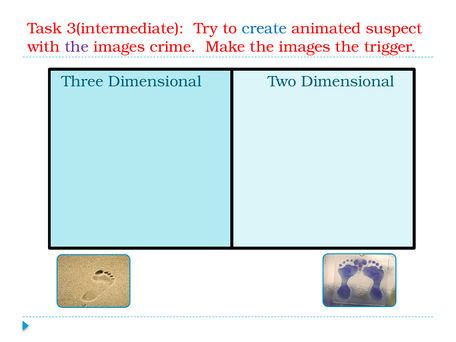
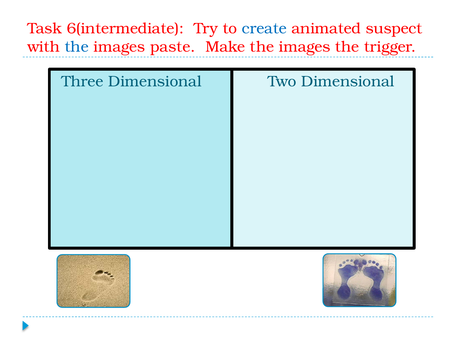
3(intermediate: 3(intermediate -> 6(intermediate
the at (77, 47) colour: purple -> blue
crime: crime -> paste
